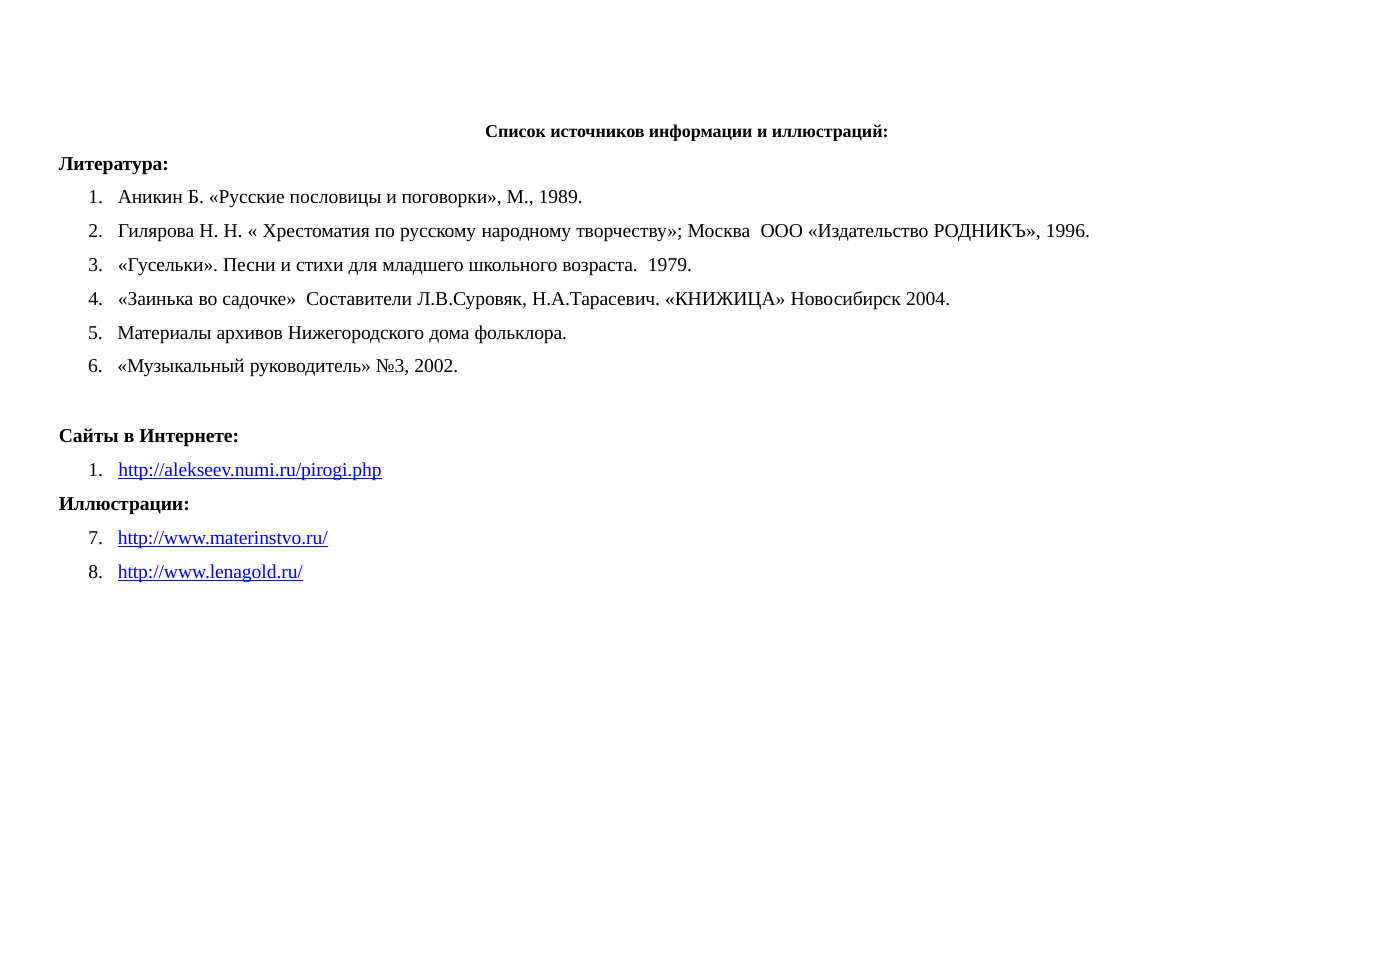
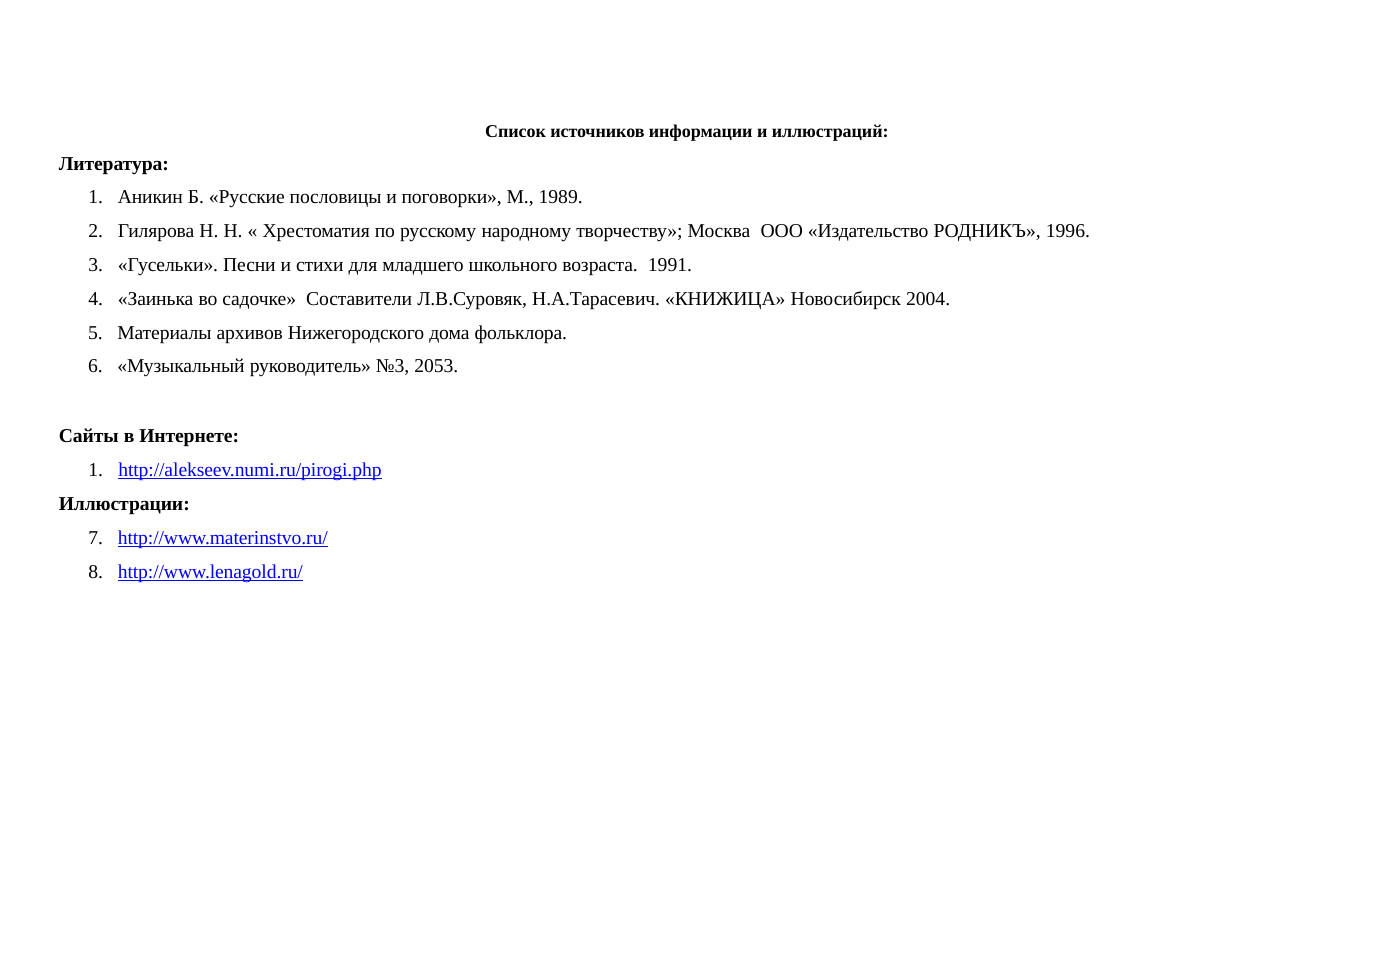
1979: 1979 -> 1991
2002: 2002 -> 2053
